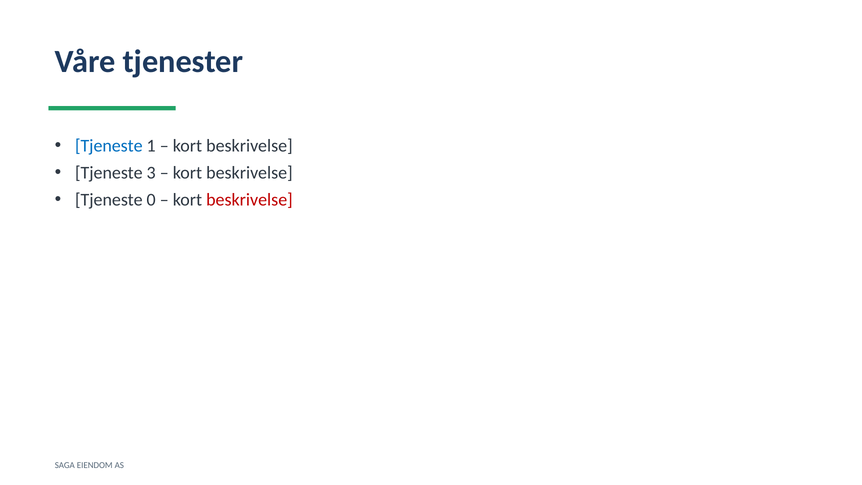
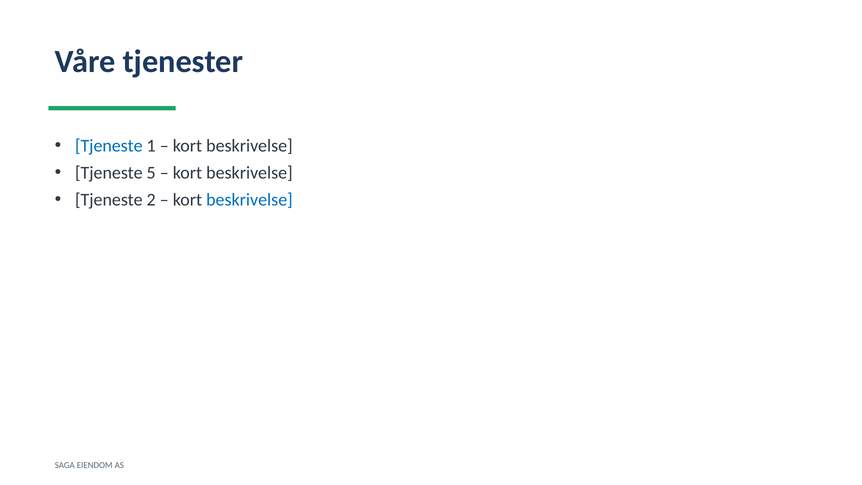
3: 3 -> 5
0: 0 -> 2
beskrivelse at (249, 200) colour: red -> blue
